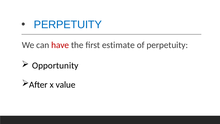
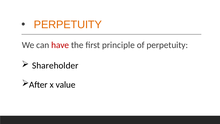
PERPETUITY at (68, 25) colour: blue -> orange
estimate: estimate -> principle
Opportunity: Opportunity -> Shareholder
